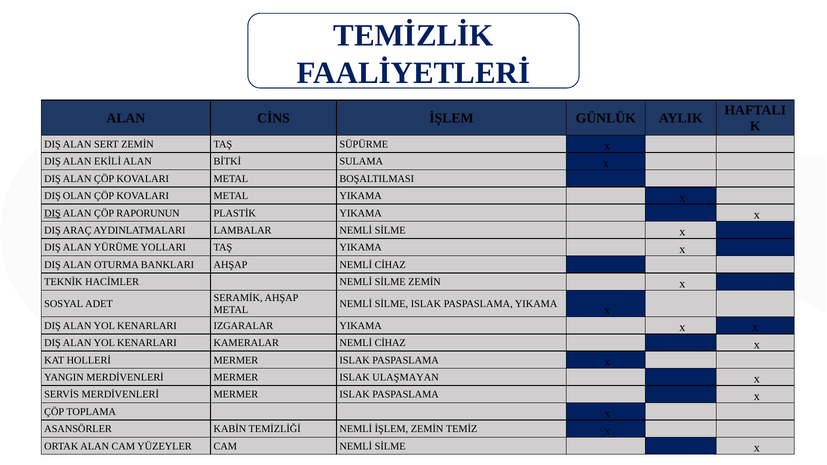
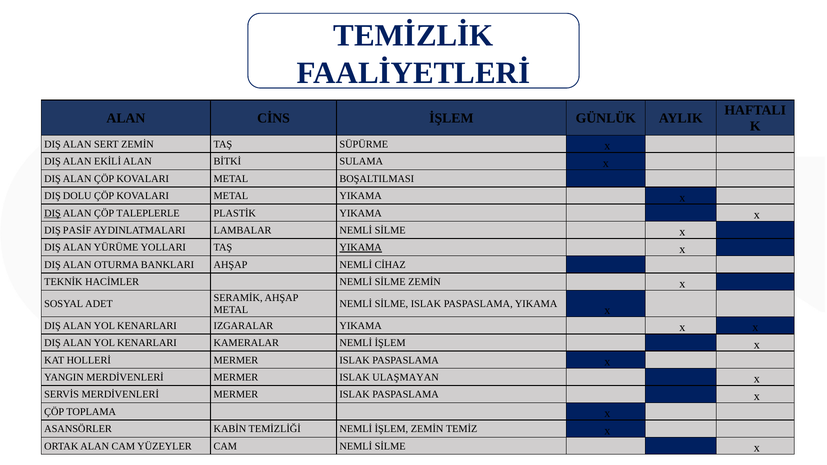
OLAN: OLAN -> DOLU
RAPORUNUN: RAPORUNUN -> TALEPLERLE
ARAÇ: ARAÇ -> PASİF
YIKAMA at (361, 248) underline: none -> present
KAMERALAR NEMLİ CİHAZ: CİHAZ -> İŞLEM
